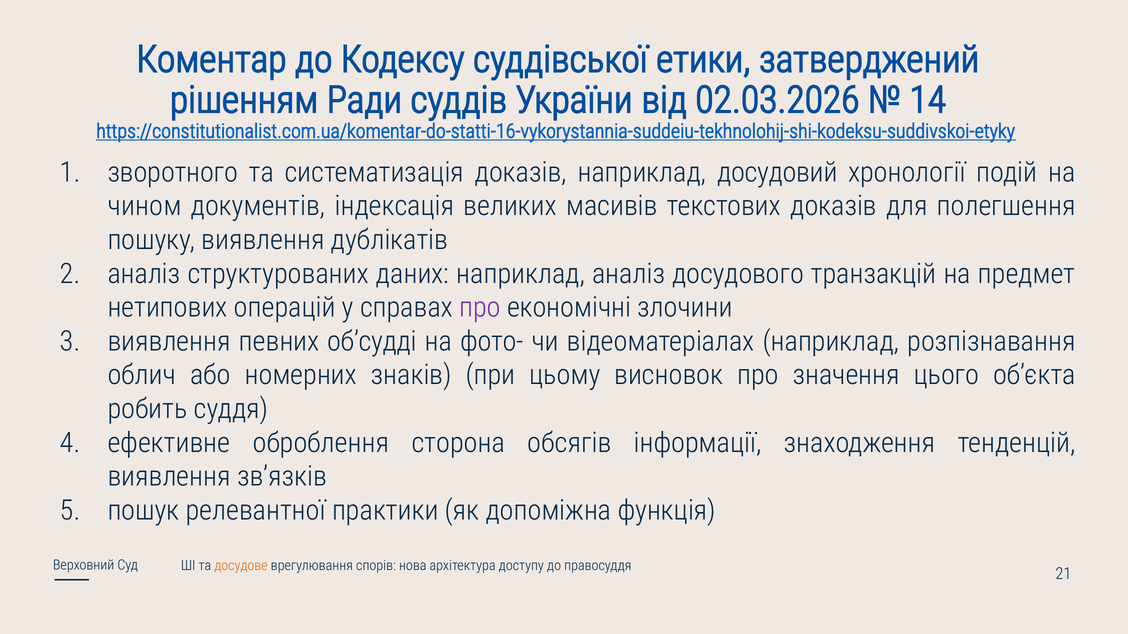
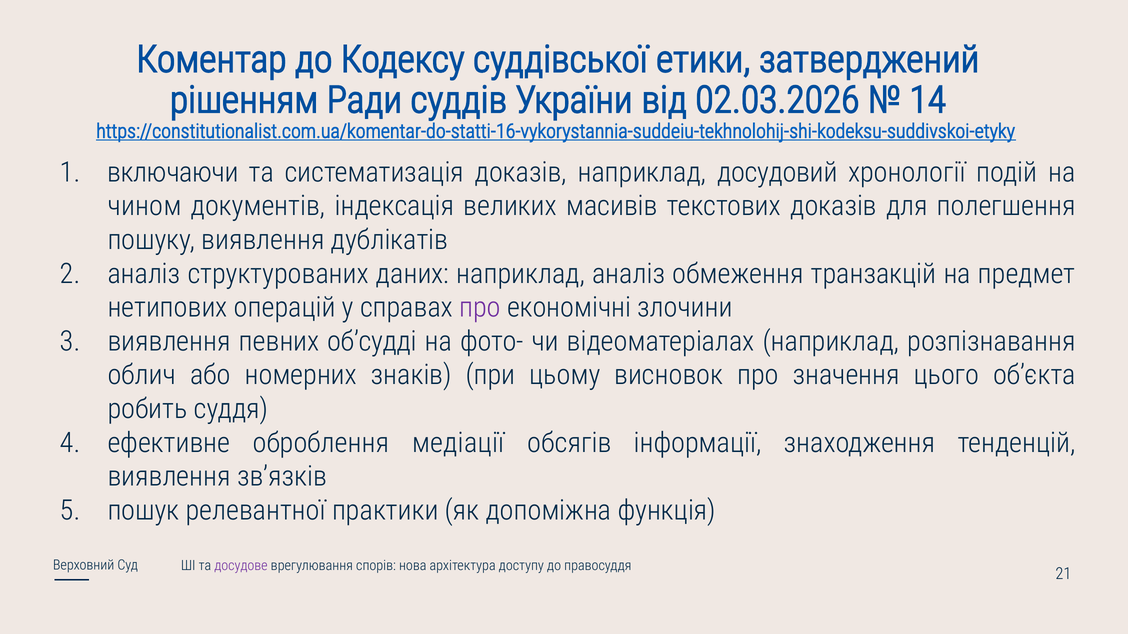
зворотного: зворотного -> включаючи
досудового: досудового -> обмеження
сторона: сторона -> медіації
досудове colour: orange -> purple
